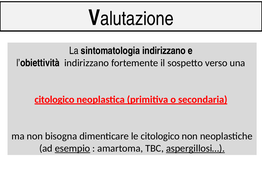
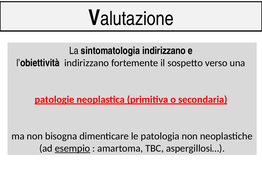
citologico at (54, 100): citologico -> patologie
le citologico: citologico -> patologia
aspergillosi… underline: present -> none
